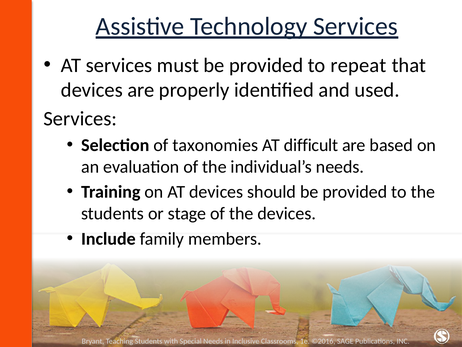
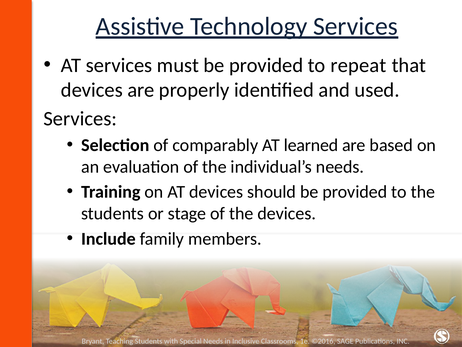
taxonomies: taxonomies -> comparably
difficult: difficult -> learned
